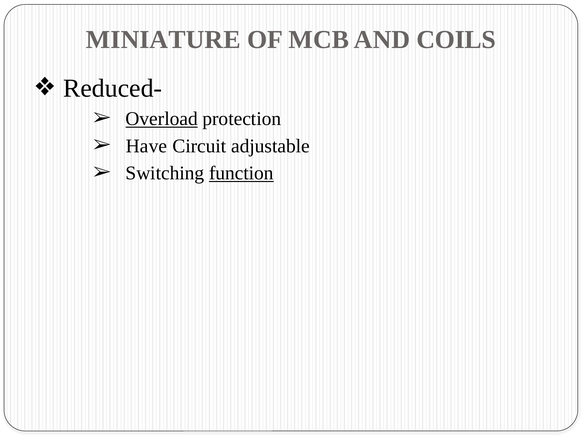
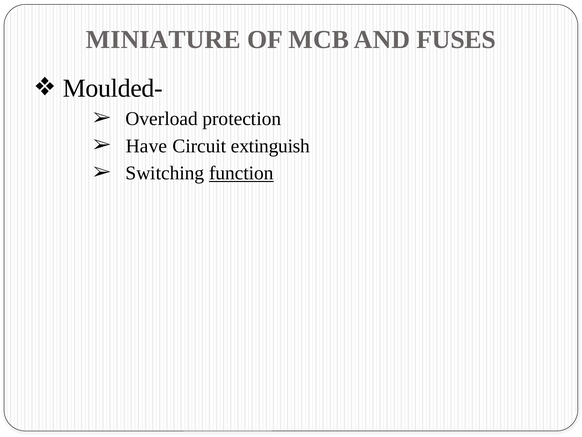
COILS: COILS -> FUSES
Reduced-: Reduced- -> Moulded-
Overload underline: present -> none
adjustable: adjustable -> extinguish
